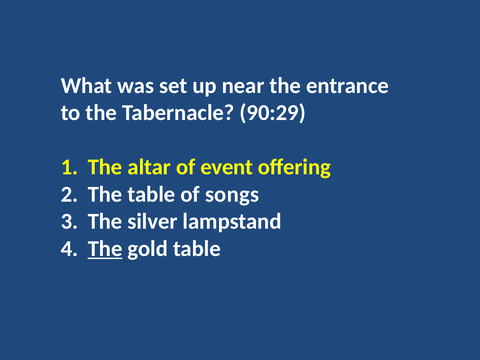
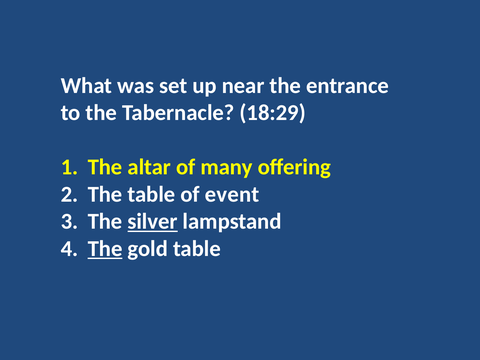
90:29: 90:29 -> 18:29
event: event -> many
songs: songs -> event
silver underline: none -> present
